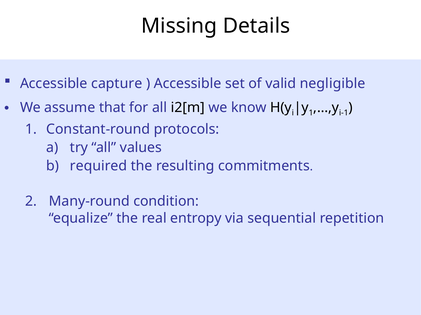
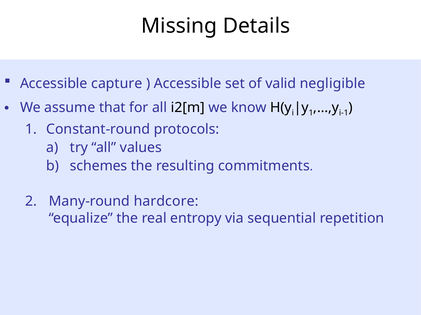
required: required -> schemes
condition: condition -> hardcore
